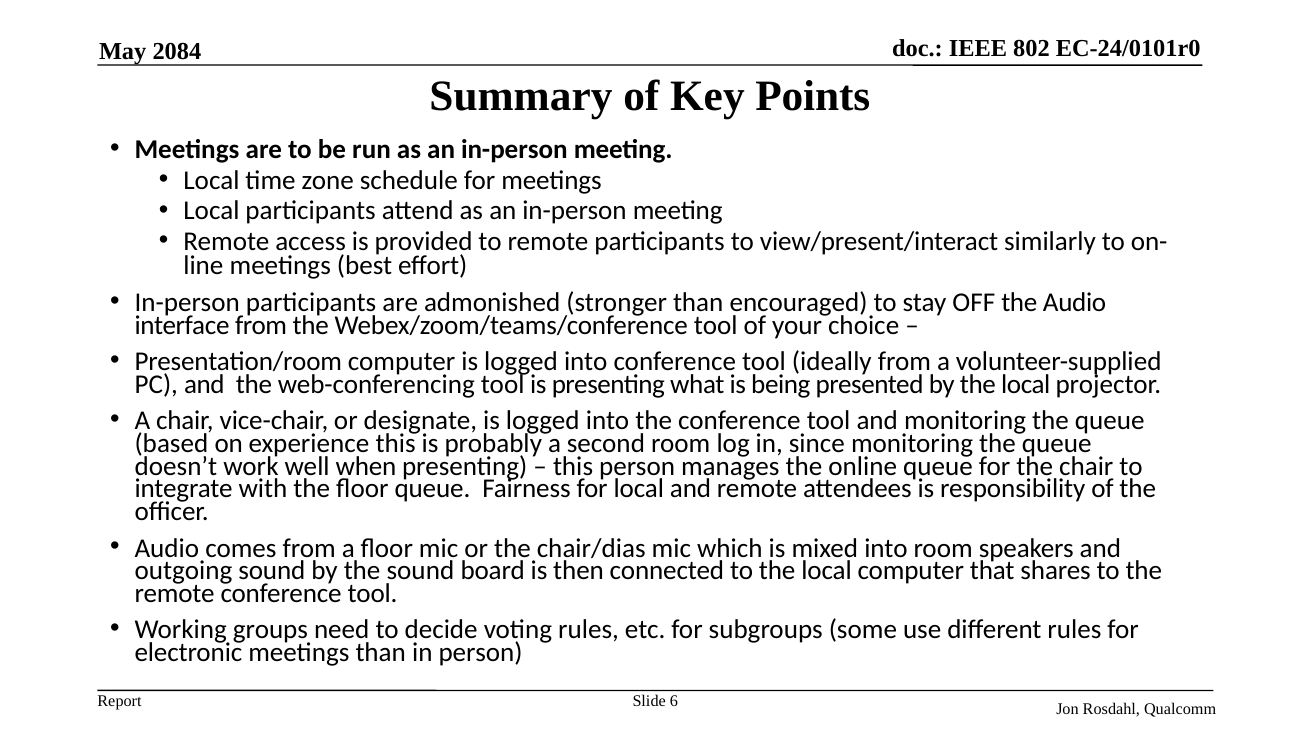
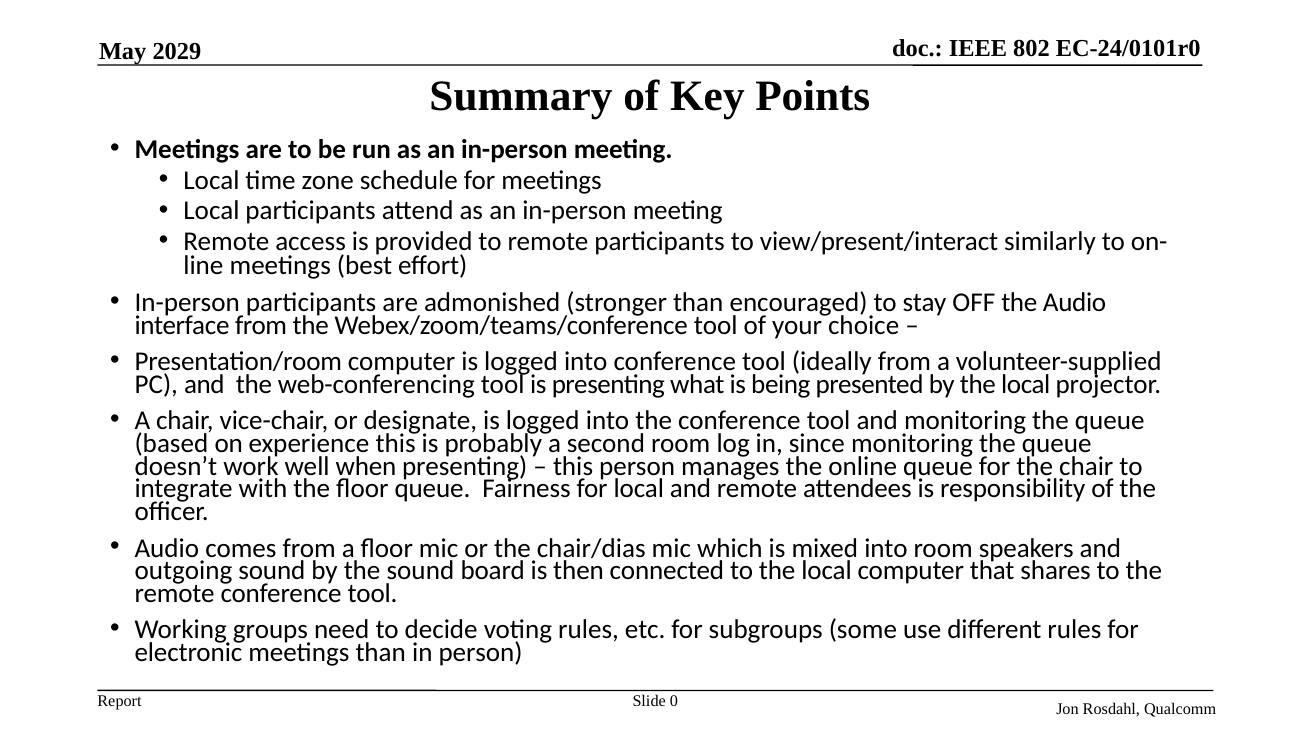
2084: 2084 -> 2029
6: 6 -> 0
